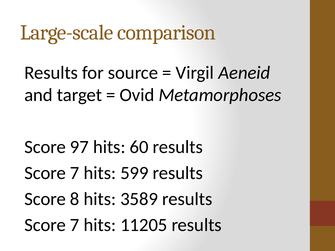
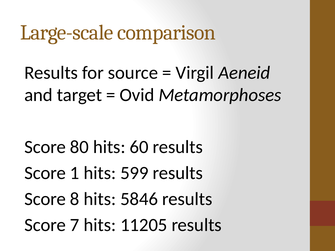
97: 97 -> 80
7 at (75, 173): 7 -> 1
3589: 3589 -> 5846
